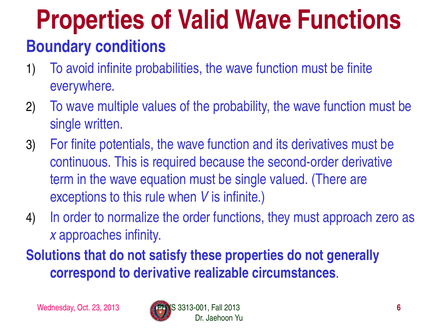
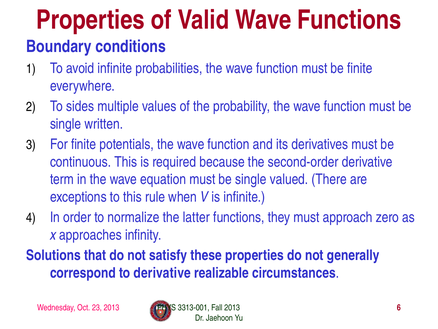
To wave: wave -> sides
the order: order -> latter
